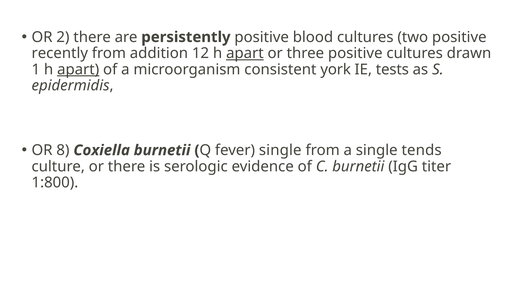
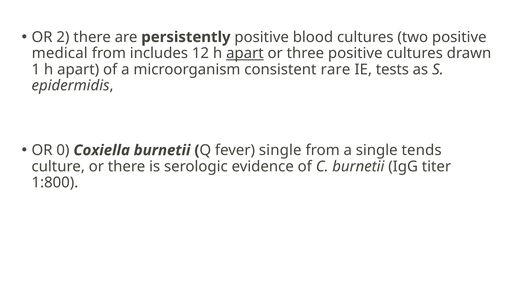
recently: recently -> medical
addition: addition -> includes
apart at (78, 69) underline: present -> none
york: york -> rare
8: 8 -> 0
